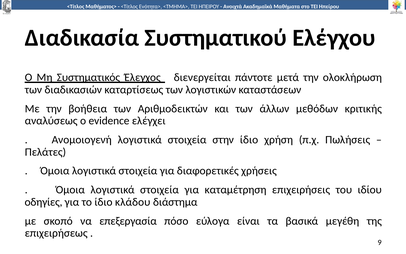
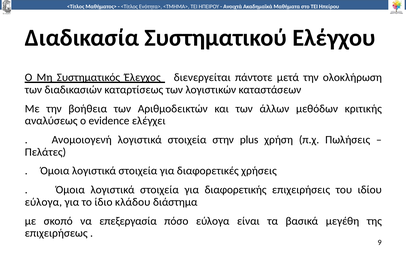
στην ίδιο: ίδιο -> plus
καταμέτρηση: καταμέτρηση -> διαφορετικής
οδηγίες at (44, 202): οδηγίες -> εύλογα
